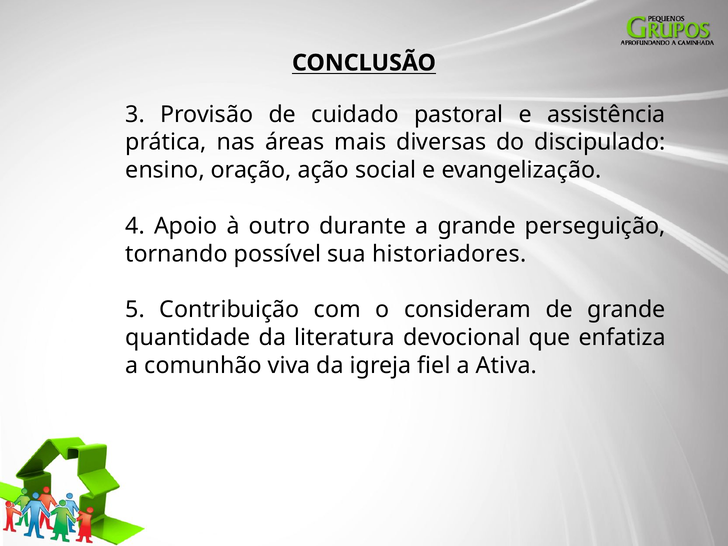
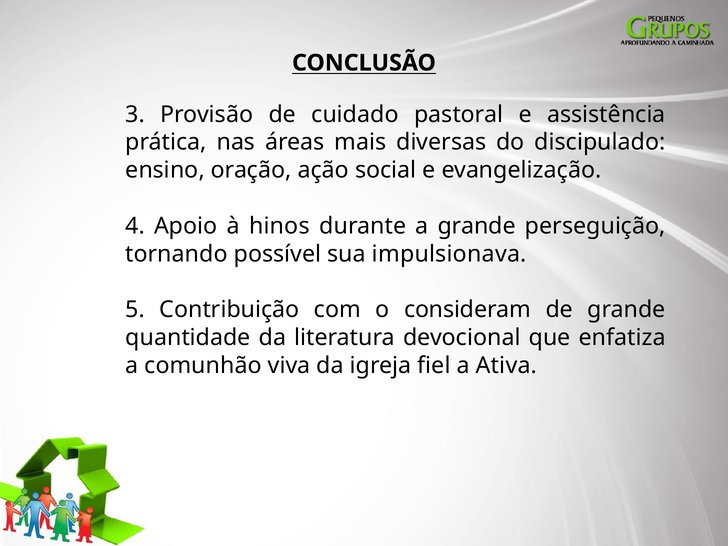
outro: outro -> hinos
historiadores: historiadores -> impulsionava
